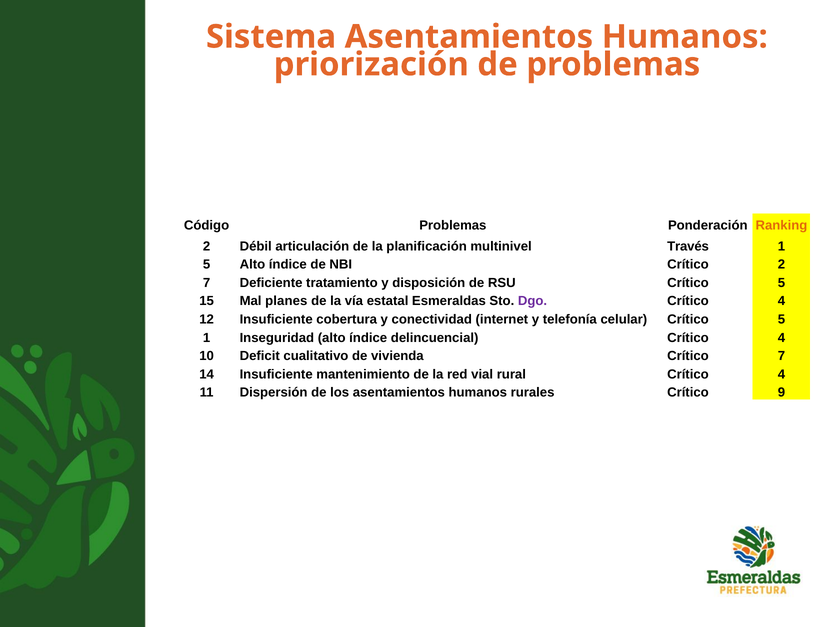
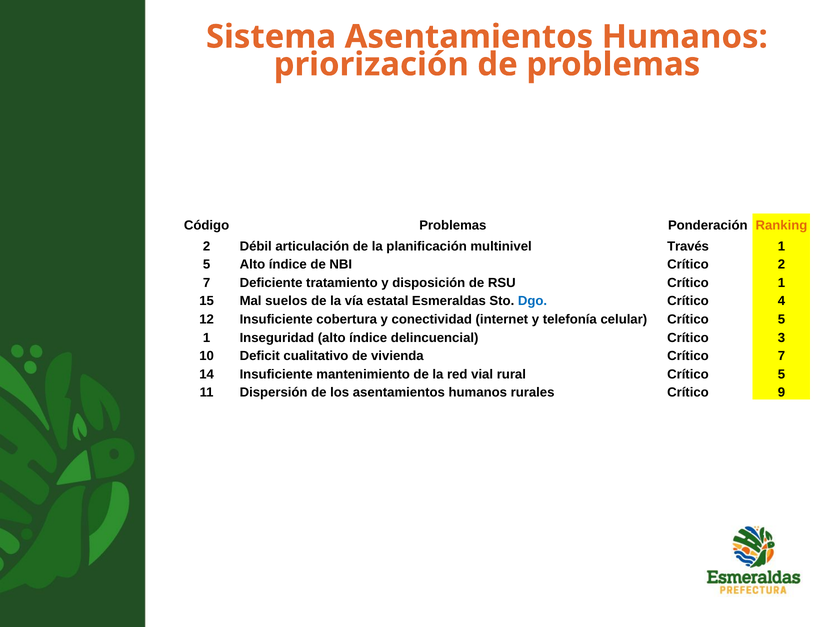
RSU Crítico 5: 5 -> 1
planes: planes -> suelos
Dgo colour: purple -> blue
delincuencial Crítico 4: 4 -> 3
rural Crítico 4: 4 -> 5
